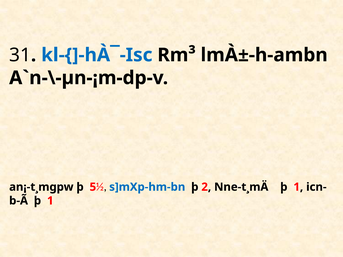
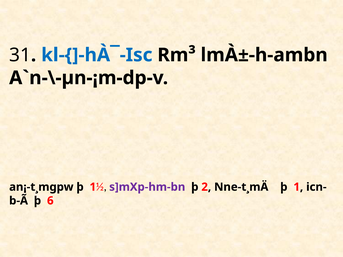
an¡-t¸mgpw þ 5: 5 -> 1
s]mXp-hm-bn colour: blue -> purple
1 at (50, 201): 1 -> 6
